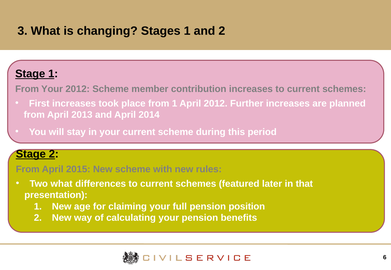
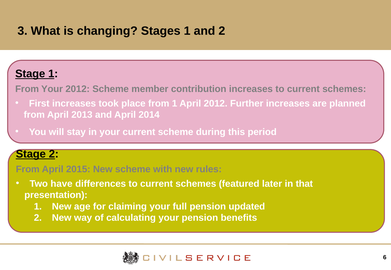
Two what: what -> have
position: position -> updated
